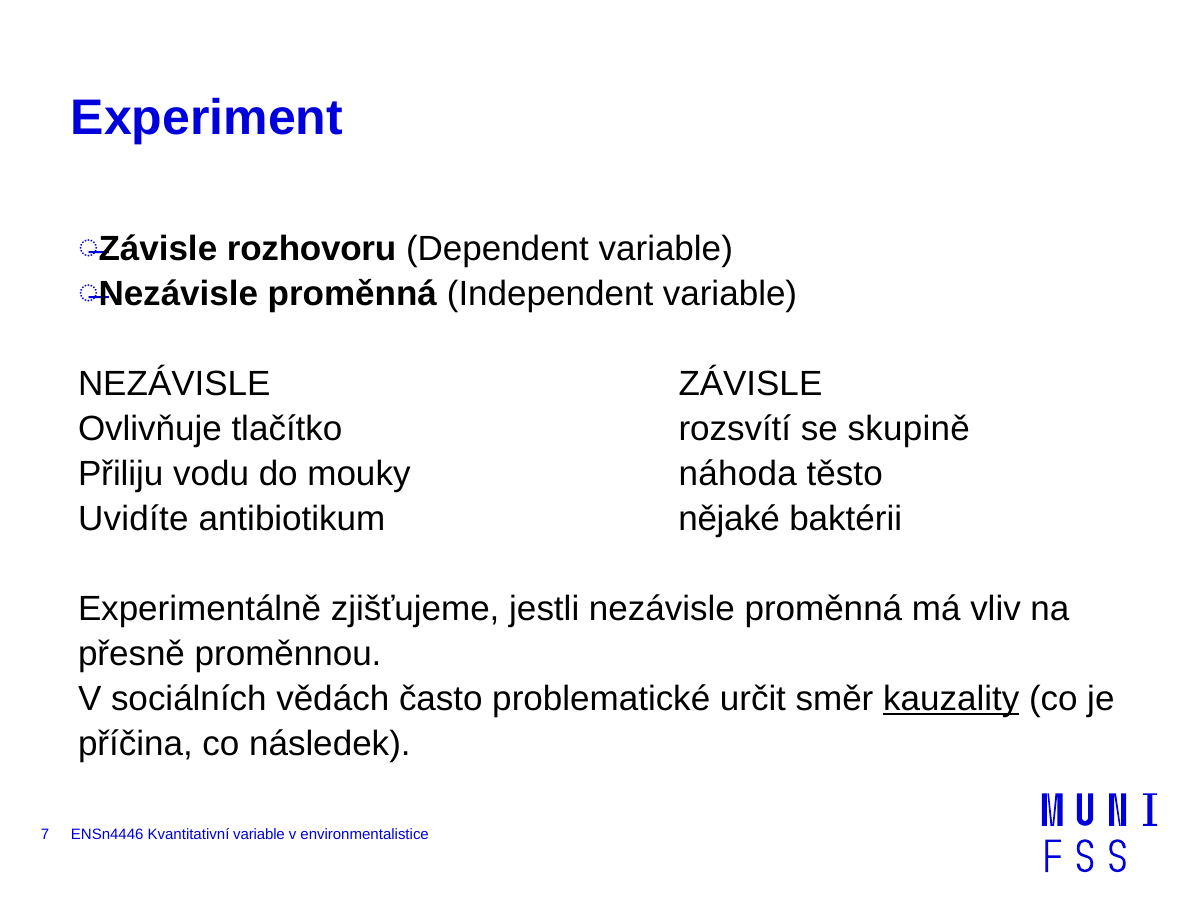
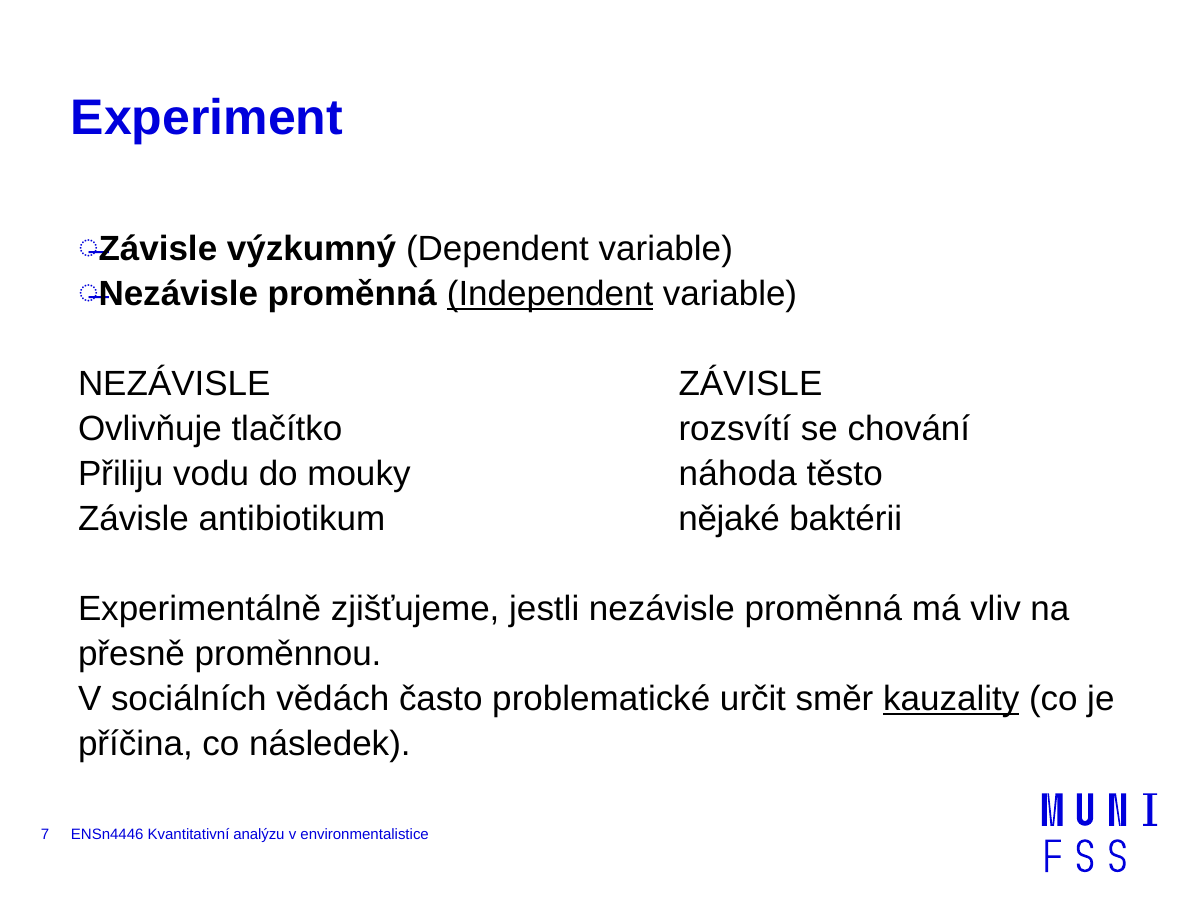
rozhovoru: rozhovoru -> výzkumný
Independent underline: none -> present
skupině: skupině -> chování
Uvidíte at (133, 519): Uvidíte -> Závisle
Kvantitativní variable: variable -> analýzu
